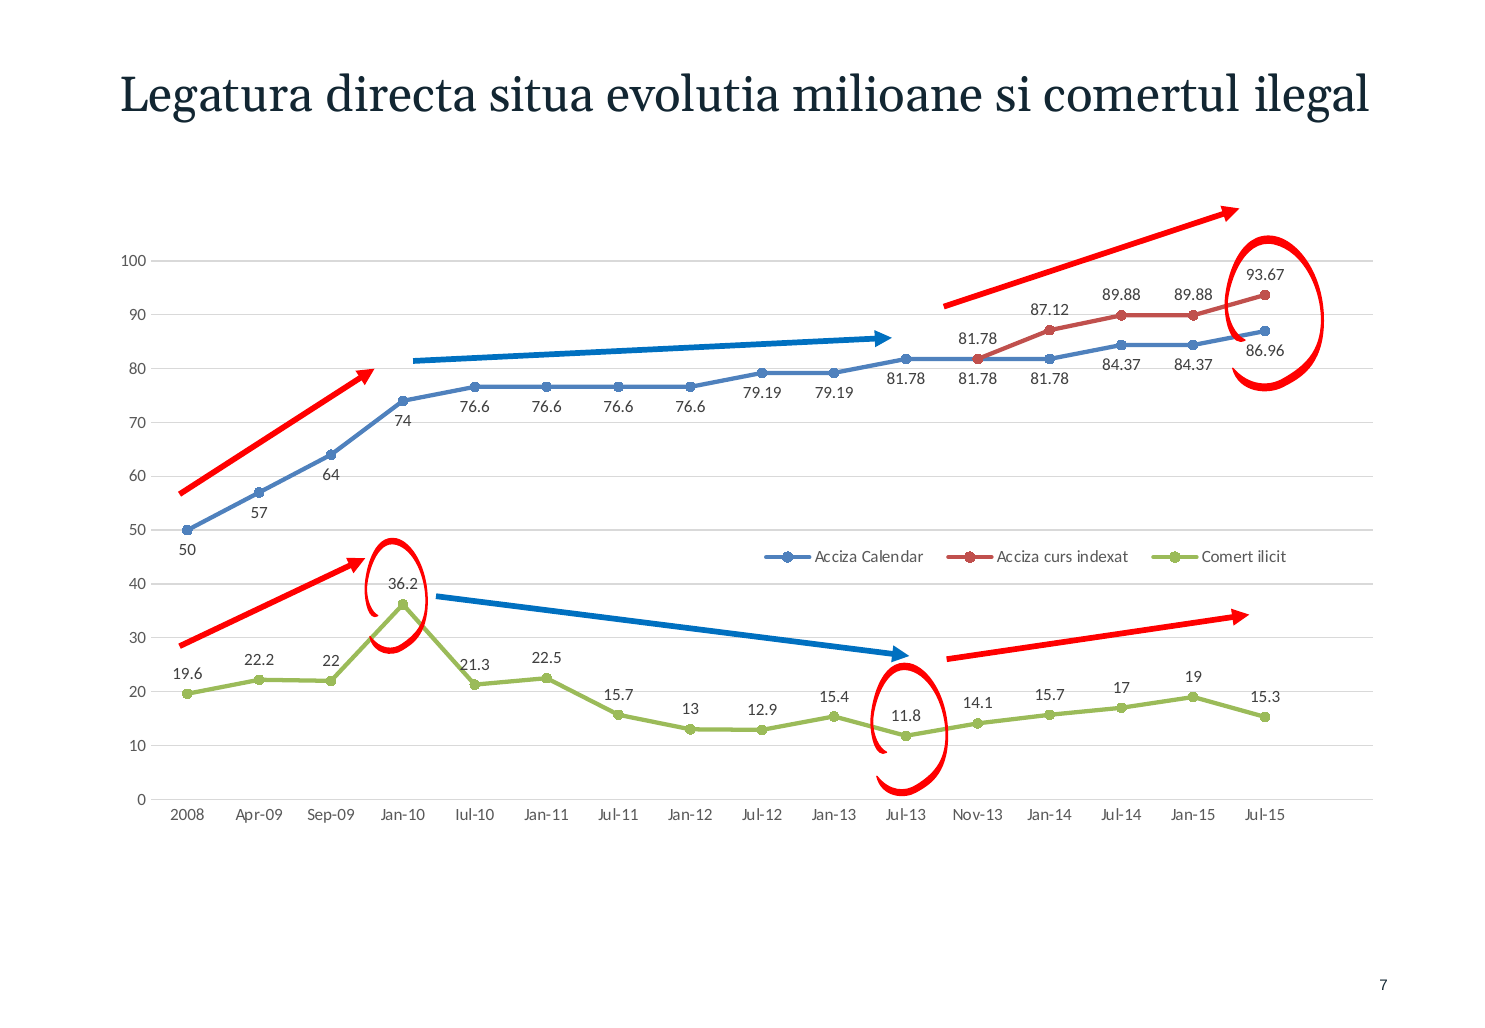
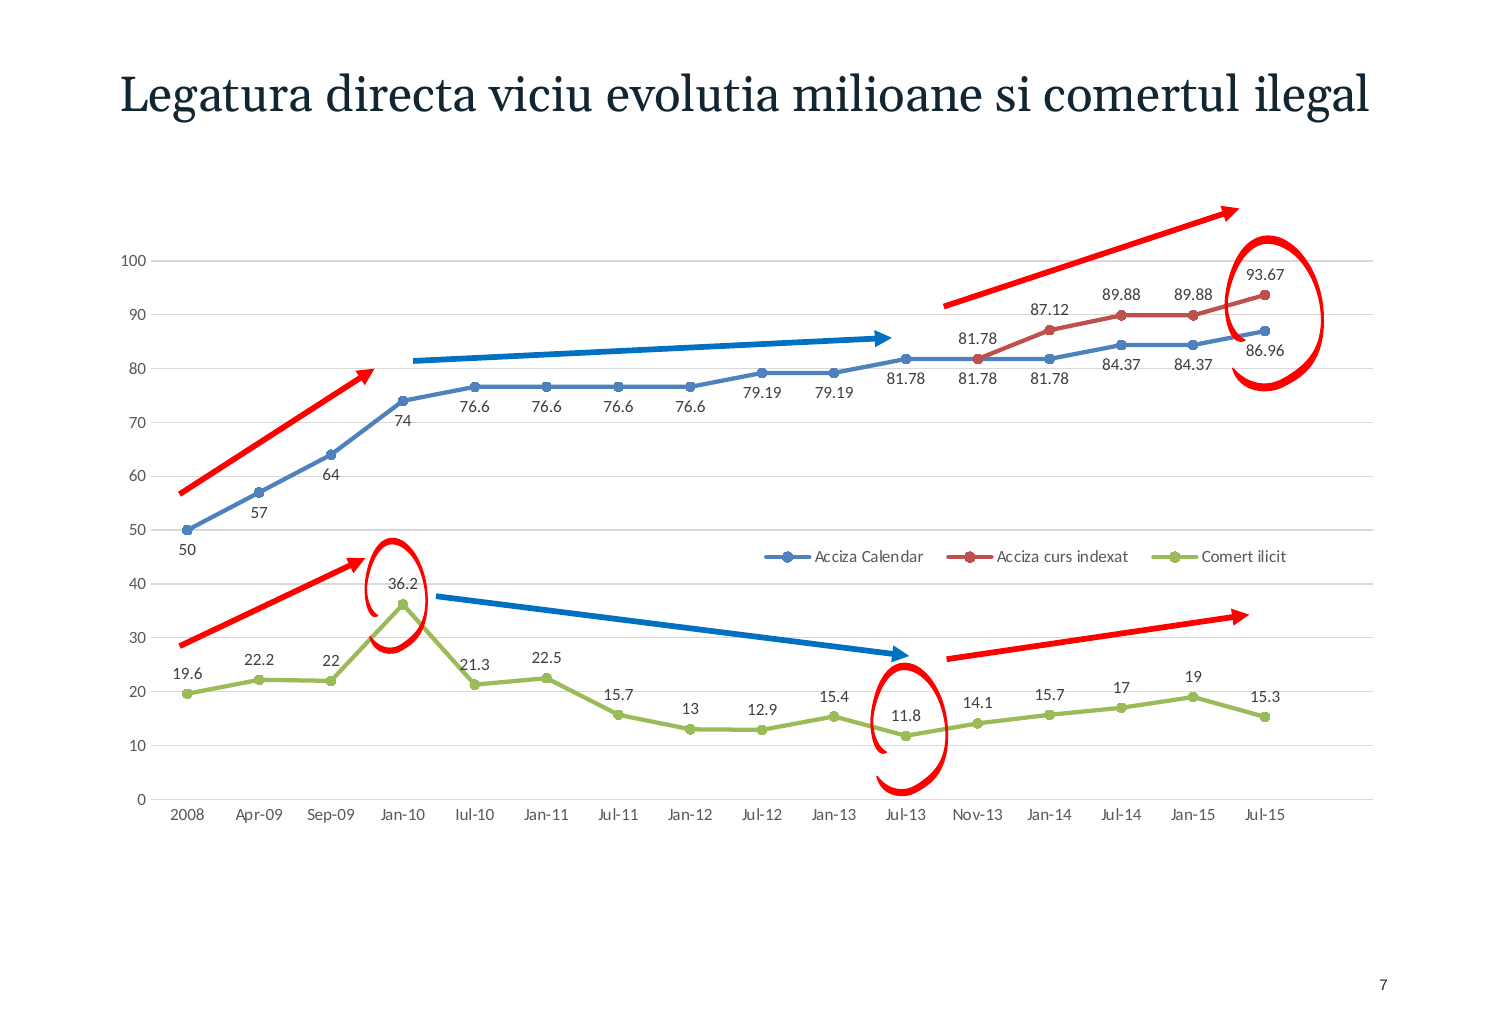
situa: situa -> viciu
